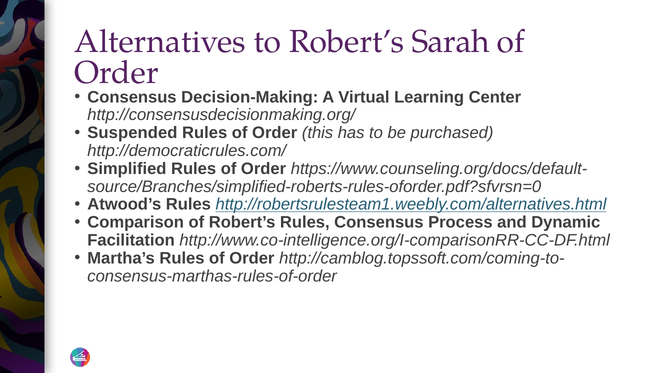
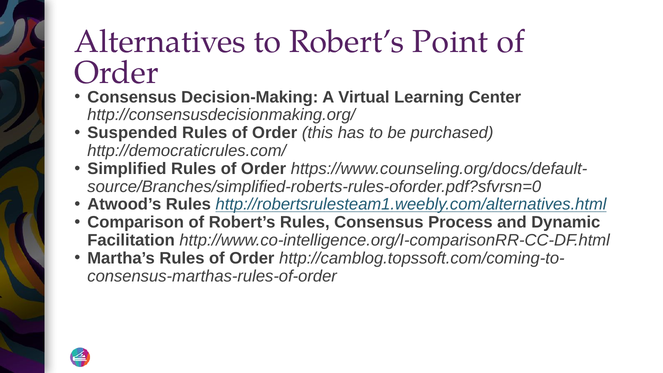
Sarah: Sarah -> Point
